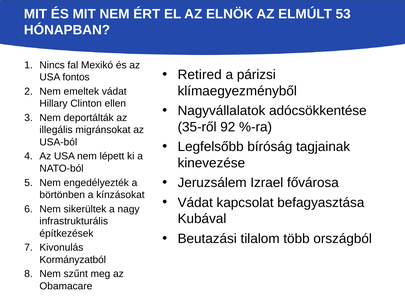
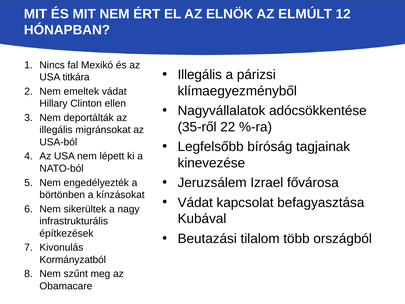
53: 53 -> 12
Retired at (200, 75): Retired -> Illegális
fontos: fontos -> titkára
92: 92 -> 22
